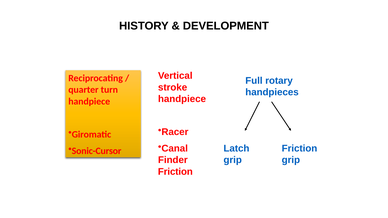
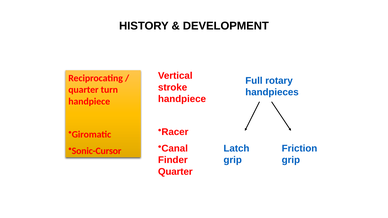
Friction at (175, 172): Friction -> Quarter
